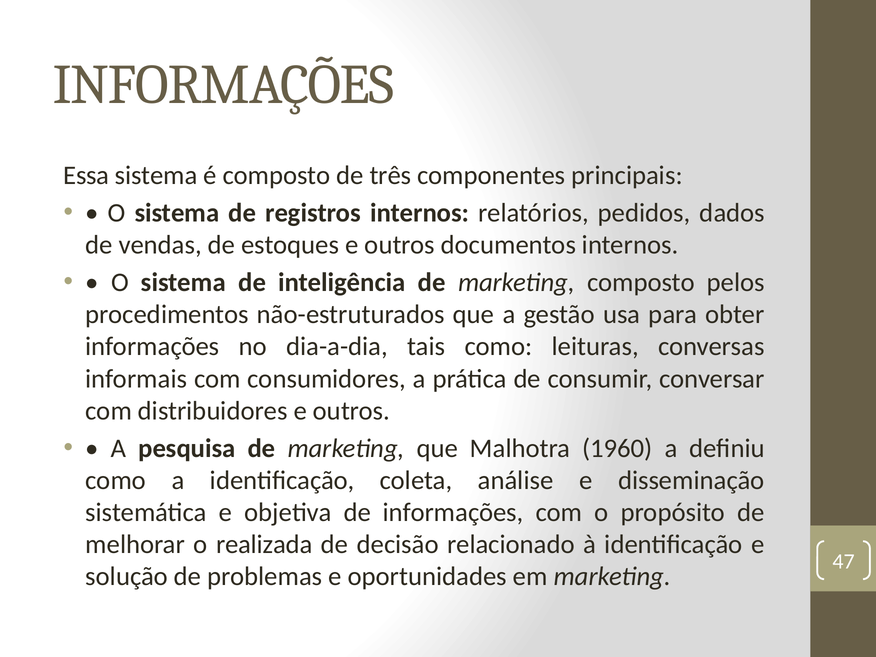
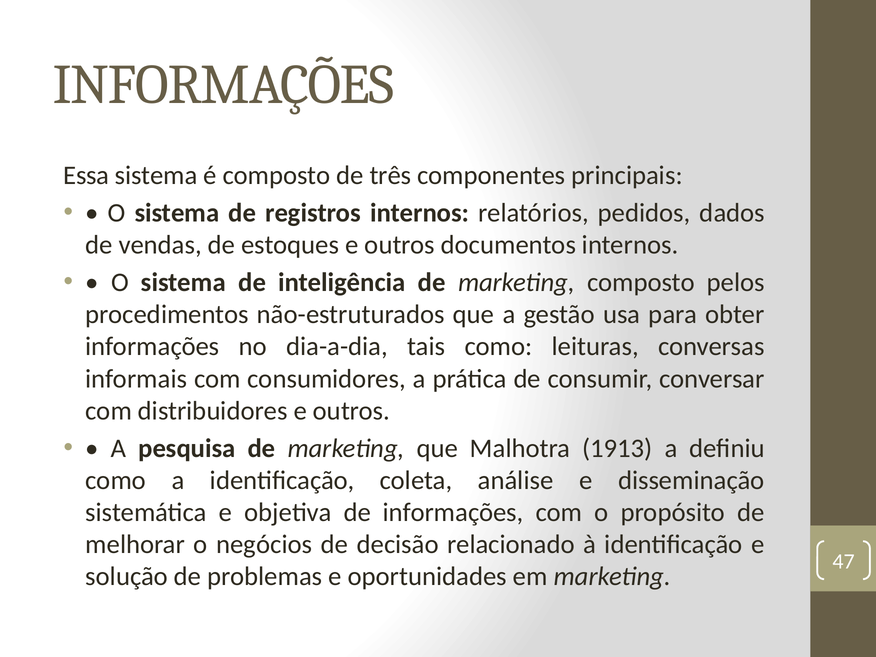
1960: 1960 -> 1913
realizada: realizada -> negócios
